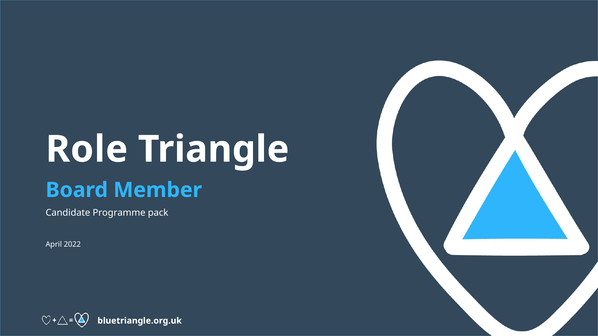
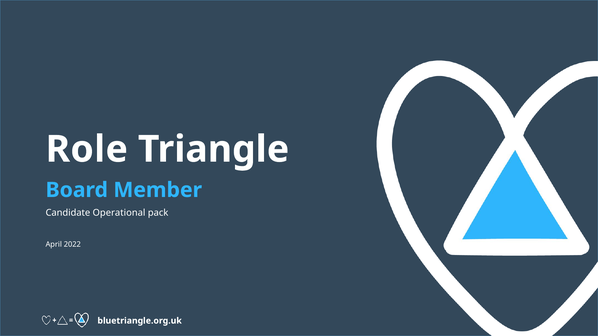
Programme: Programme -> Operational
